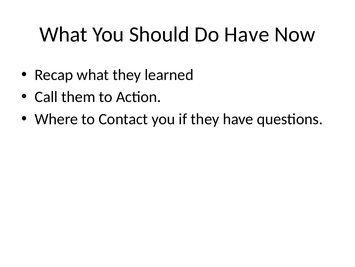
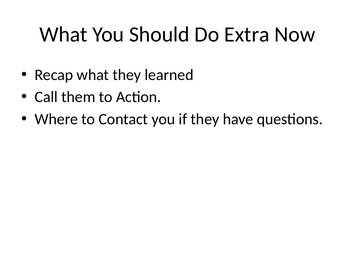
Do Have: Have -> Extra
